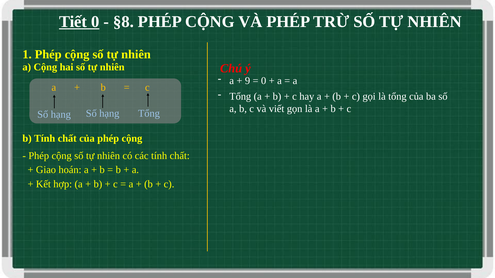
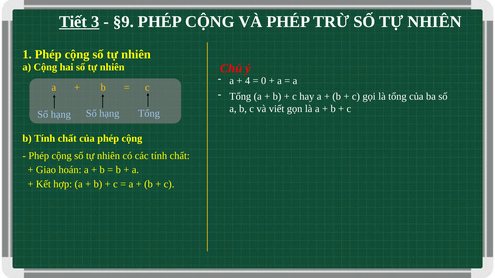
Tiết 0: 0 -> 3
§8: §8 -> §9
9: 9 -> 4
